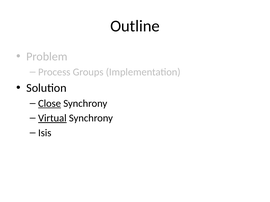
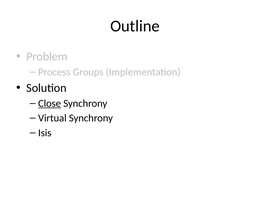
Virtual underline: present -> none
